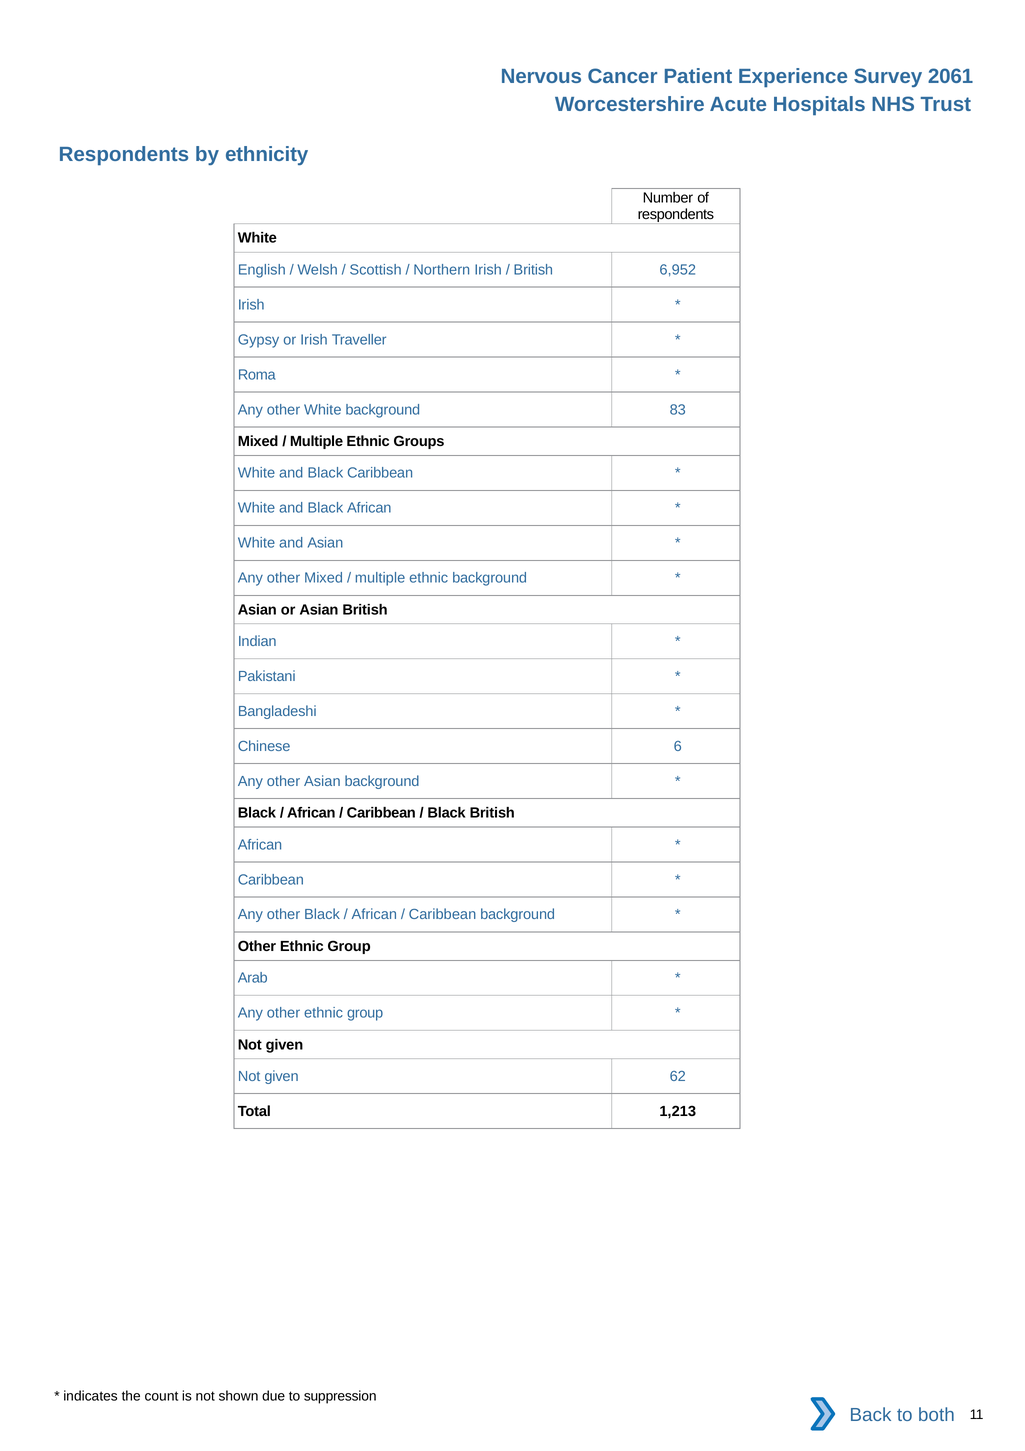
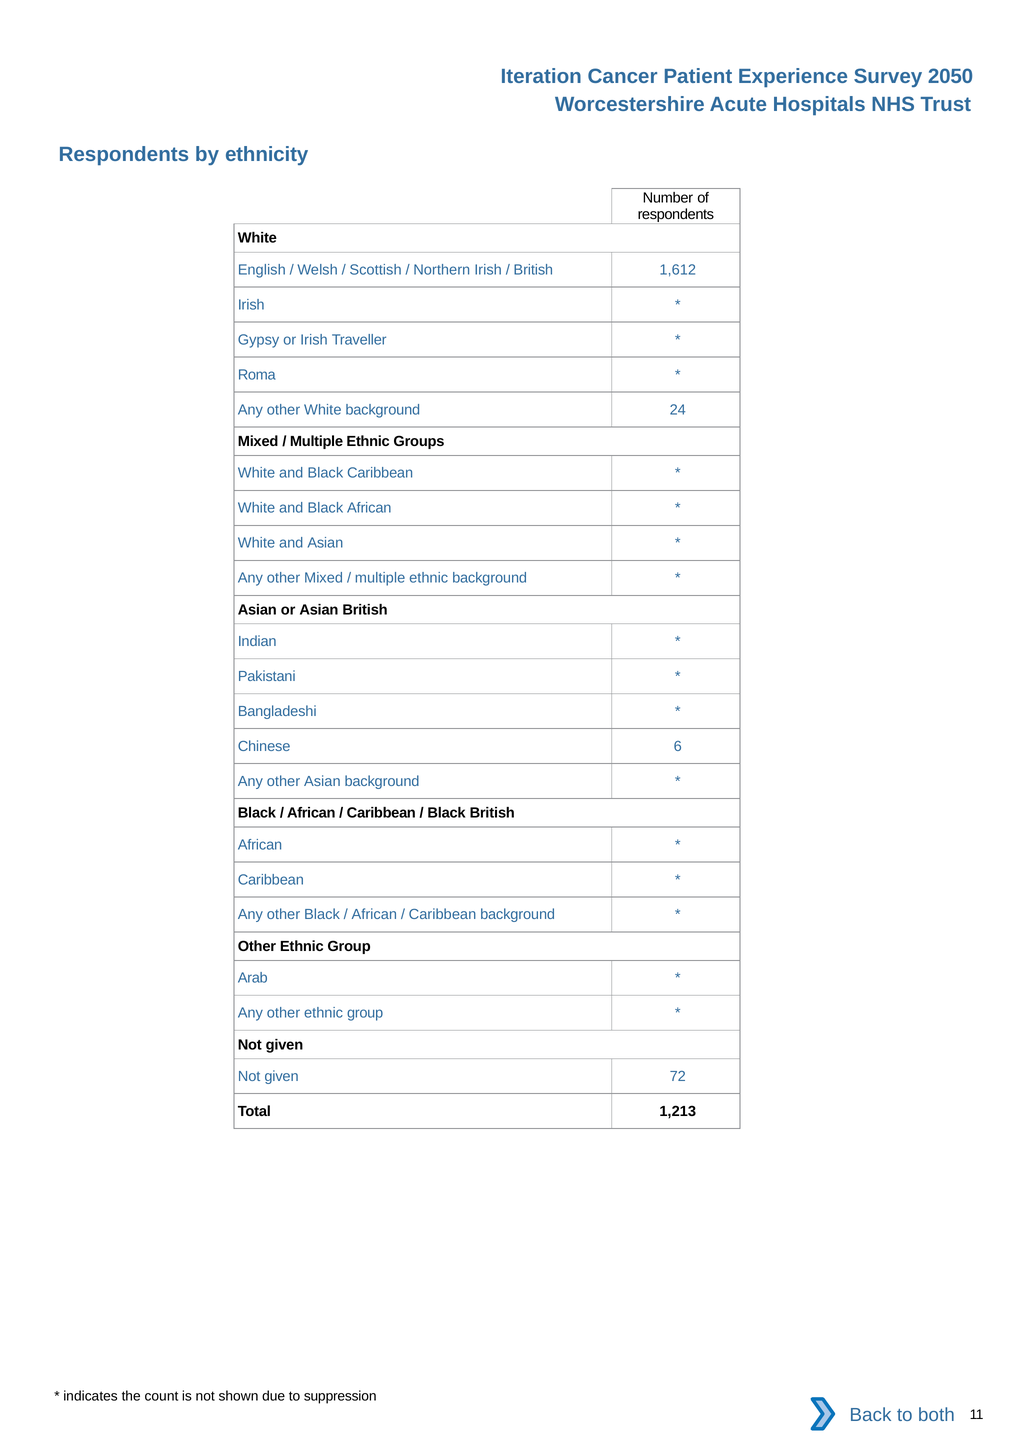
Nervous: Nervous -> Iteration
2061: 2061 -> 2050
6,952: 6,952 -> 1,612
83: 83 -> 24
62: 62 -> 72
